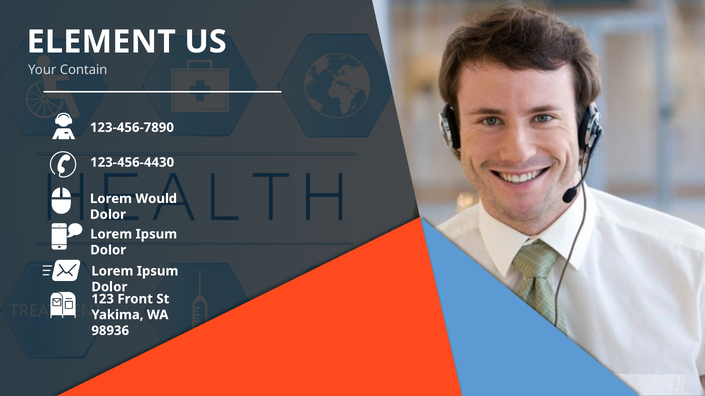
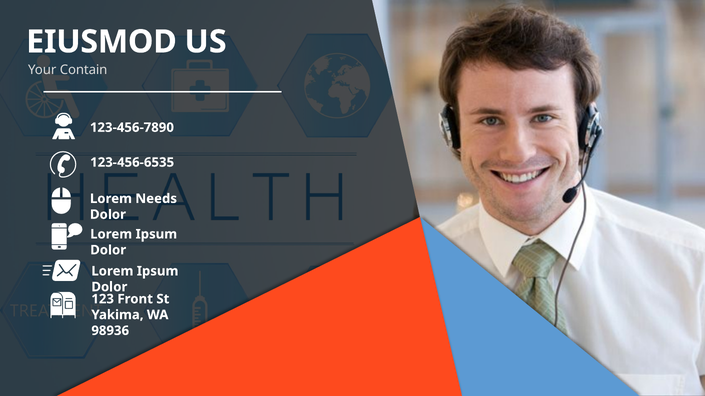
ELEMENT: ELEMENT -> EIUSMOD
123-456-4430: 123-456-4430 -> 123-456-6535
Would: Would -> Needs
